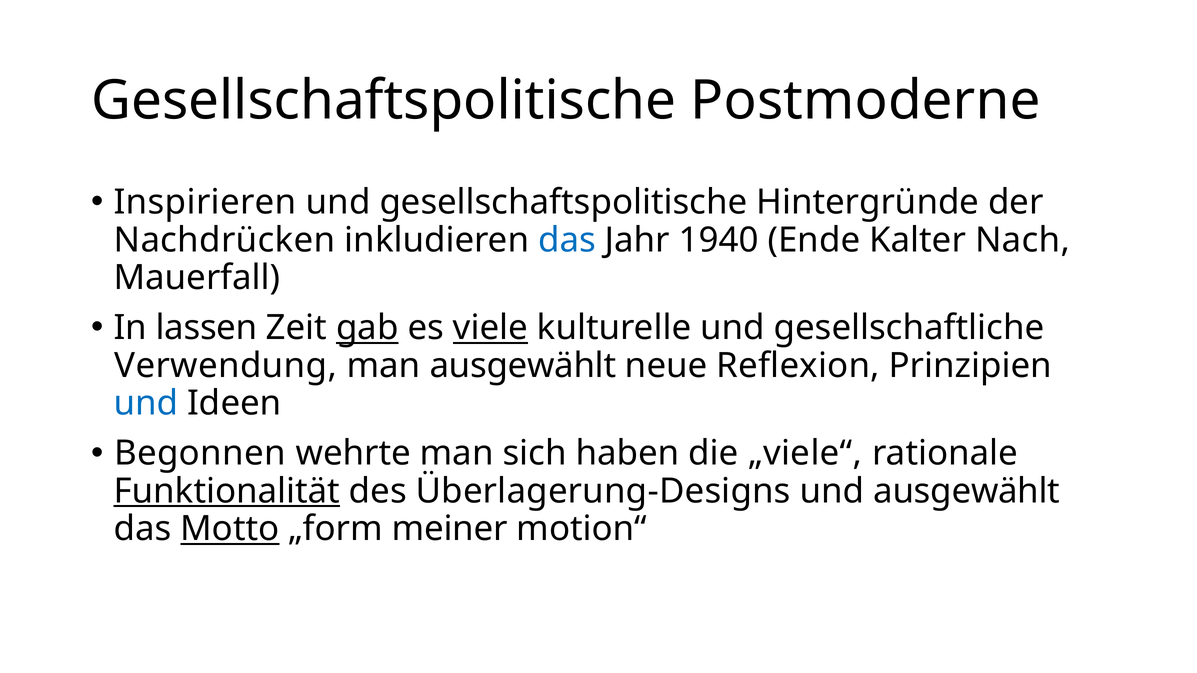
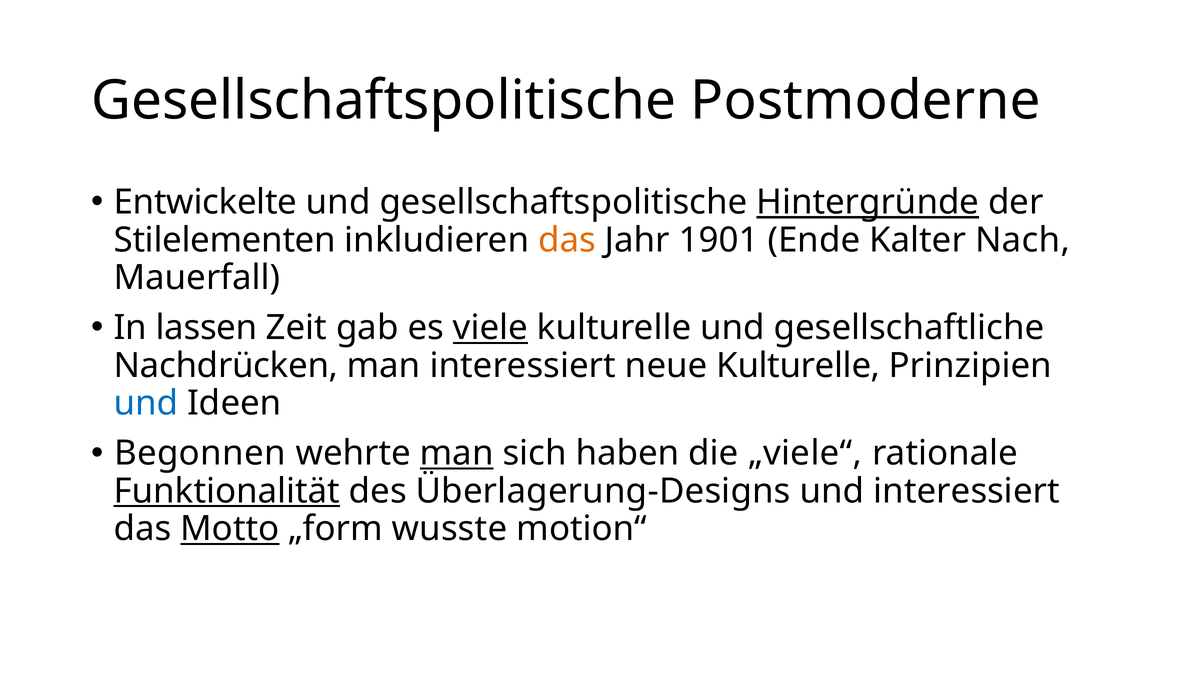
Inspirieren: Inspirieren -> Entwickelte
Hintergründe underline: none -> present
Nachdrücken: Nachdrücken -> Stilelementen
das at (567, 240) colour: blue -> orange
1940: 1940 -> 1901
gab underline: present -> none
Verwendung: Verwendung -> Nachdrücken
man ausgewählt: ausgewählt -> interessiert
neue Reflexion: Reflexion -> Kulturelle
man at (457, 454) underline: none -> present
und ausgewählt: ausgewählt -> interessiert
meiner: meiner -> wusste
